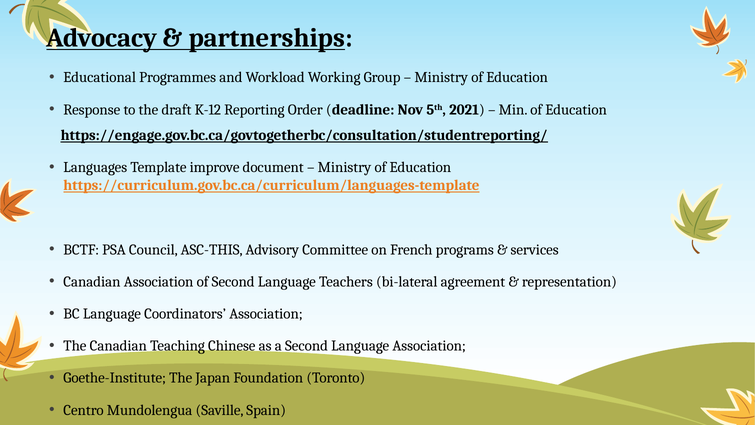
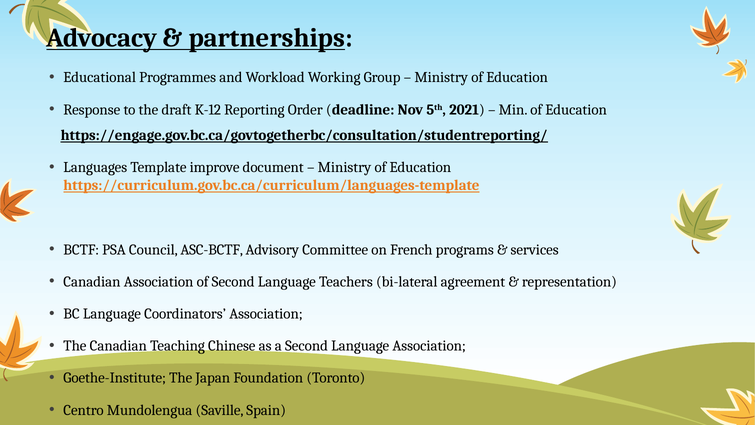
ASC-THIS: ASC-THIS -> ASC-BCTF
